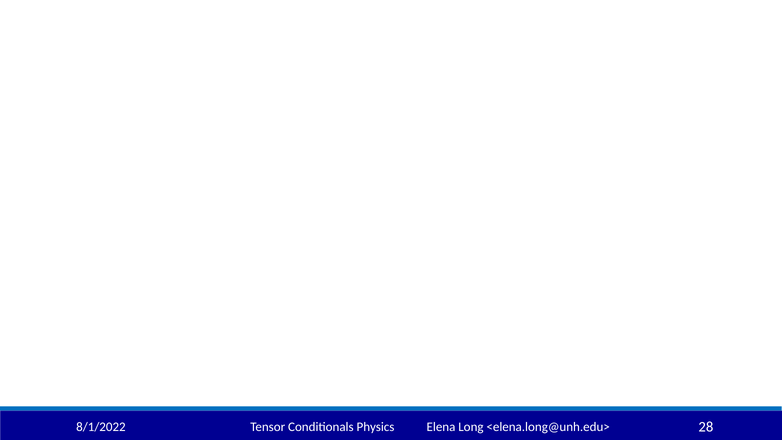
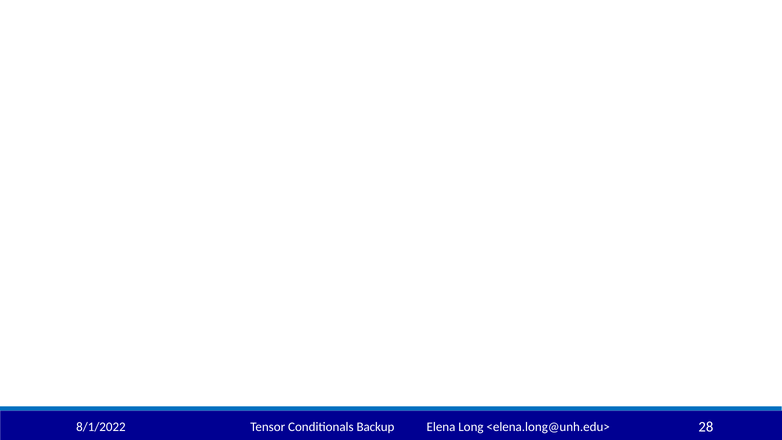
Physics: Physics -> Backup
